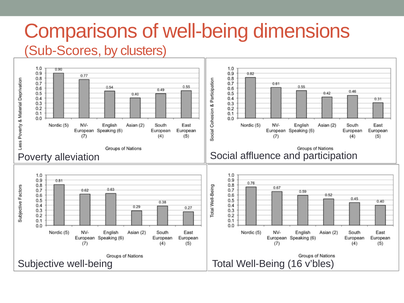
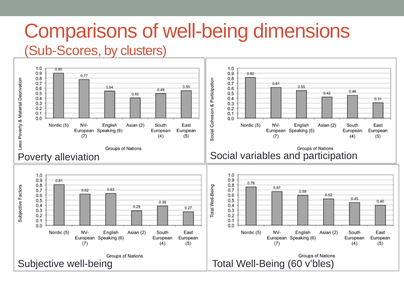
affluence: affluence -> variables
16: 16 -> 60
